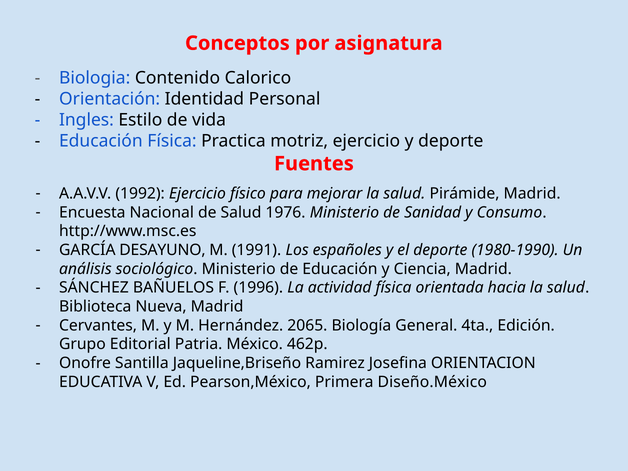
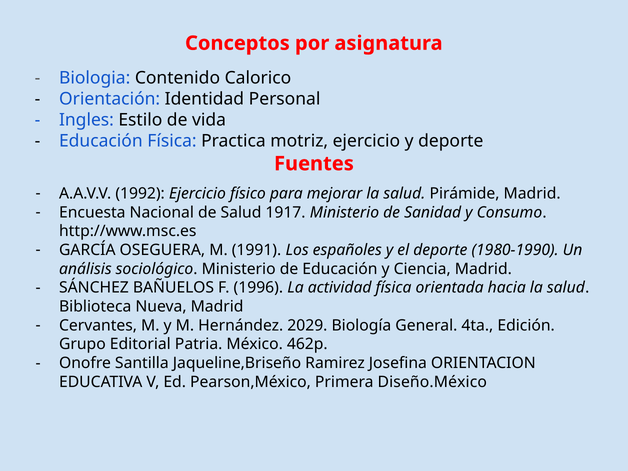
1976: 1976 -> 1917
DESAYUNO: DESAYUNO -> OSEGUERA
2065: 2065 -> 2029
